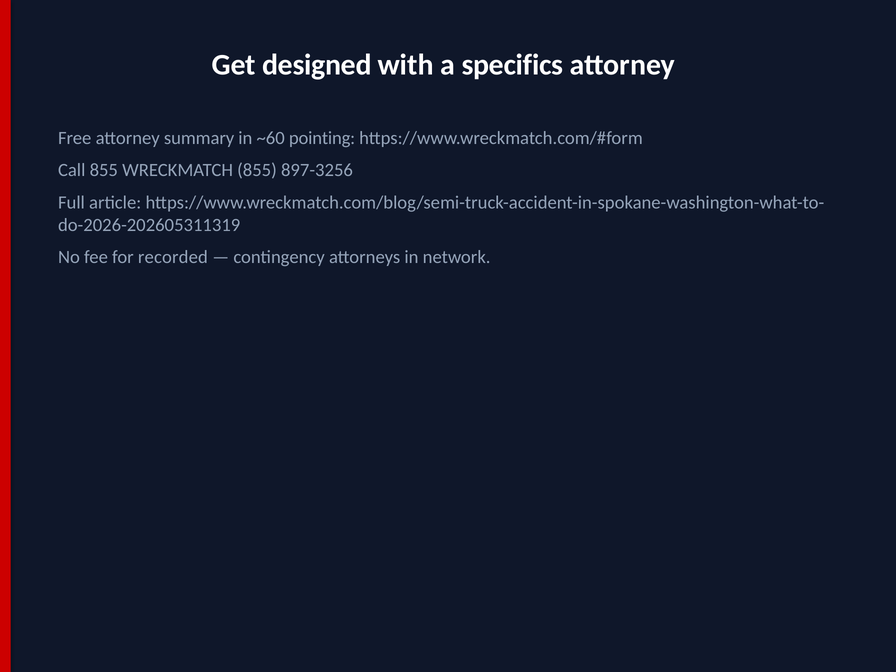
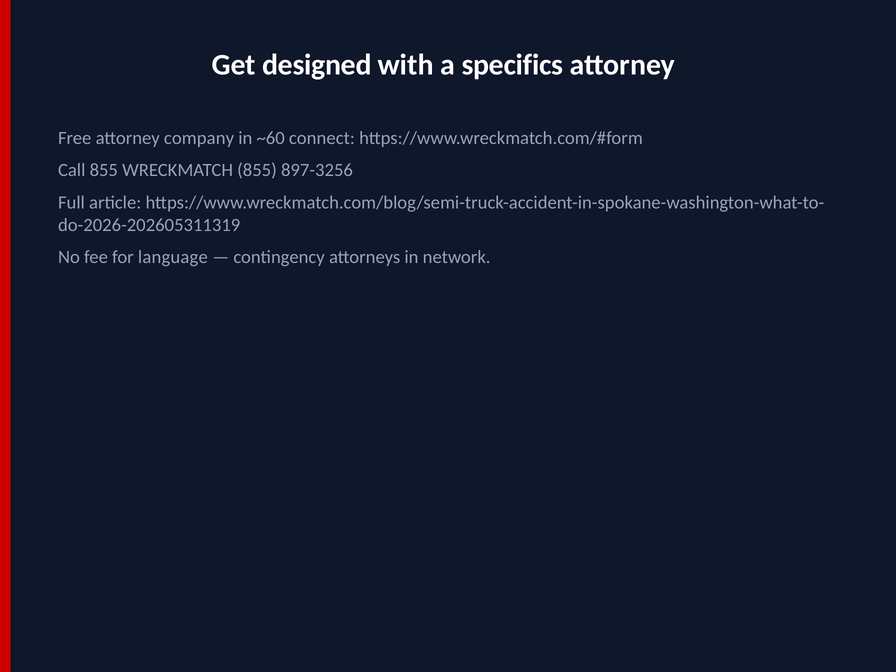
summary: summary -> company
pointing: pointing -> connect
recorded: recorded -> language
